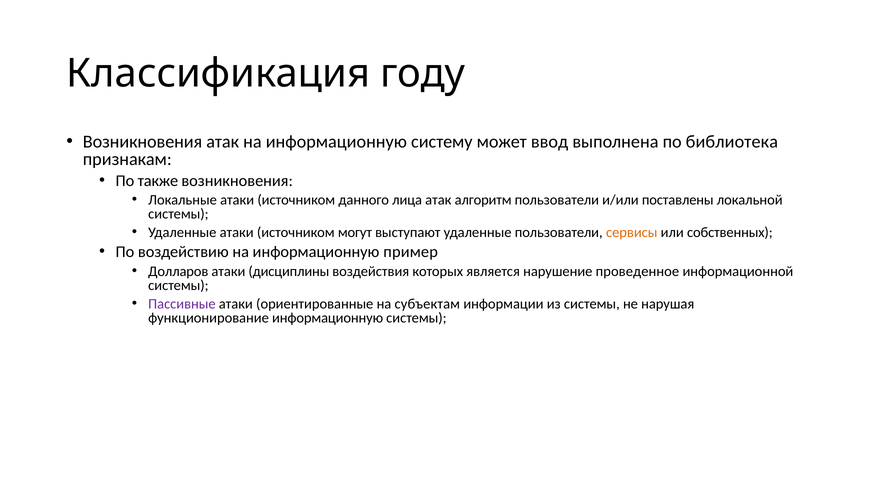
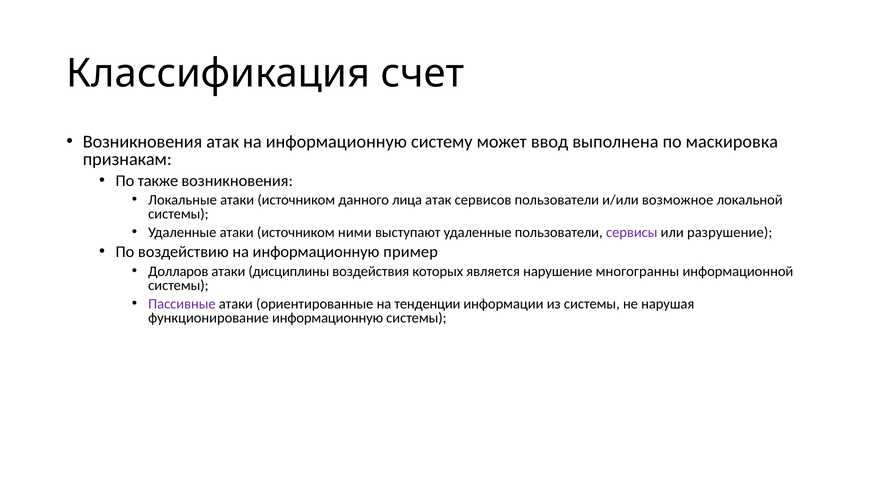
году: году -> счет
библиотека: библиотека -> маскировка
алгоритм: алгоритм -> сервисов
поставлены: поставлены -> возможное
могут: могут -> ними
сервисы colour: orange -> purple
собственных: собственных -> разрушение
проведенное: проведенное -> многогранны
субъектам: субъектам -> тенденции
